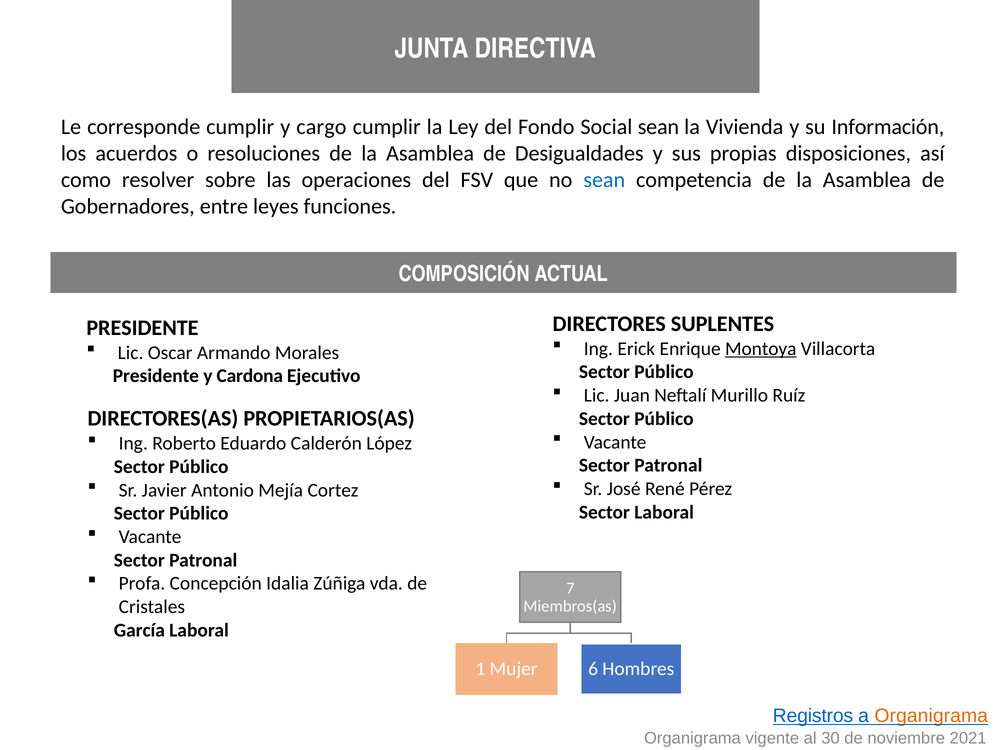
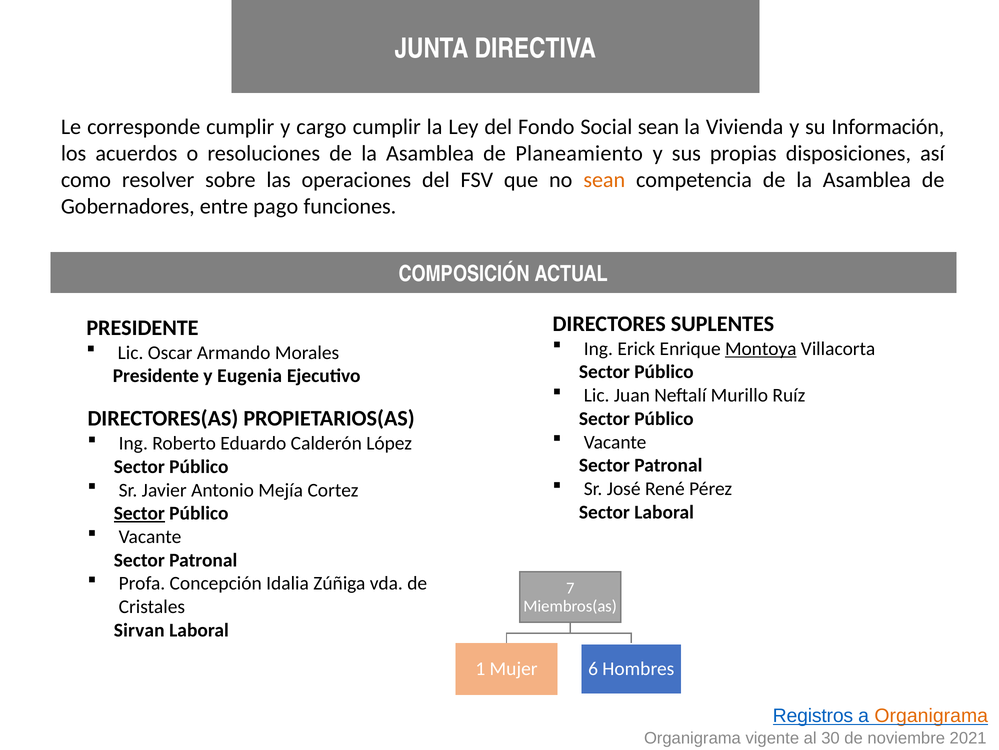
Desigualdades: Desigualdades -> Planeamiento
sean at (604, 180) colour: blue -> orange
leyes: leyes -> pago
Cardona: Cardona -> Eugenia
Sector at (139, 513) underline: none -> present
García: García -> Sirvan
